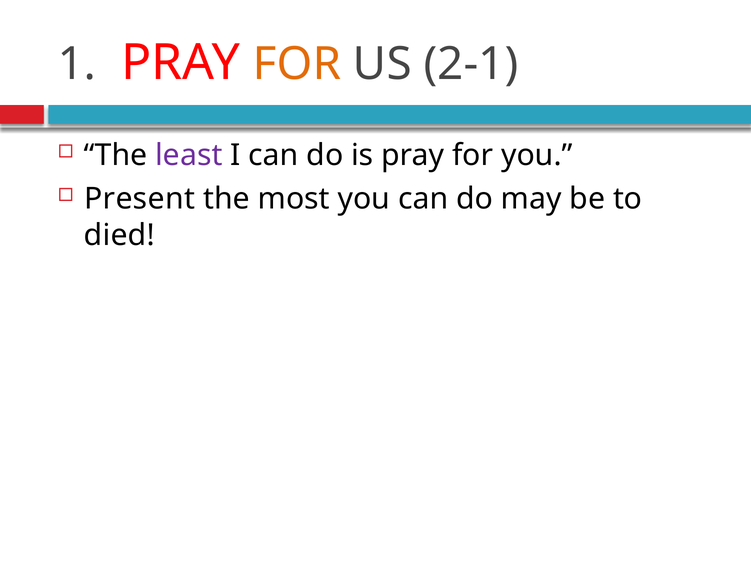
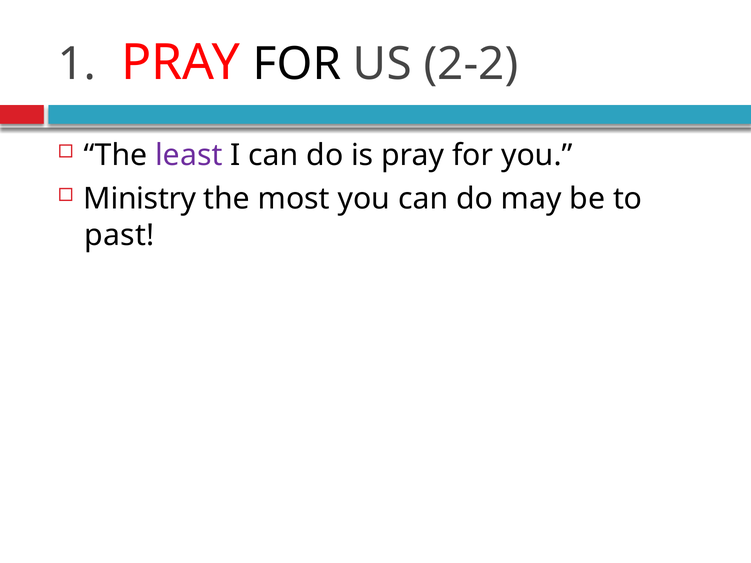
FOR at (297, 64) colour: orange -> black
2-1: 2-1 -> 2-2
Present: Present -> Ministry
died: died -> past
